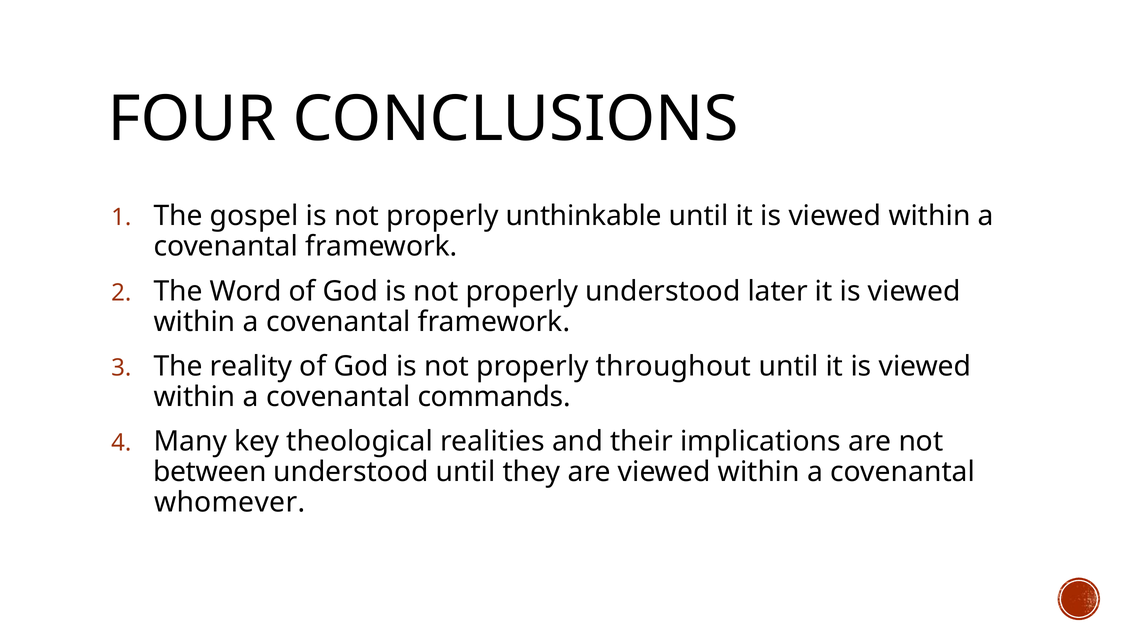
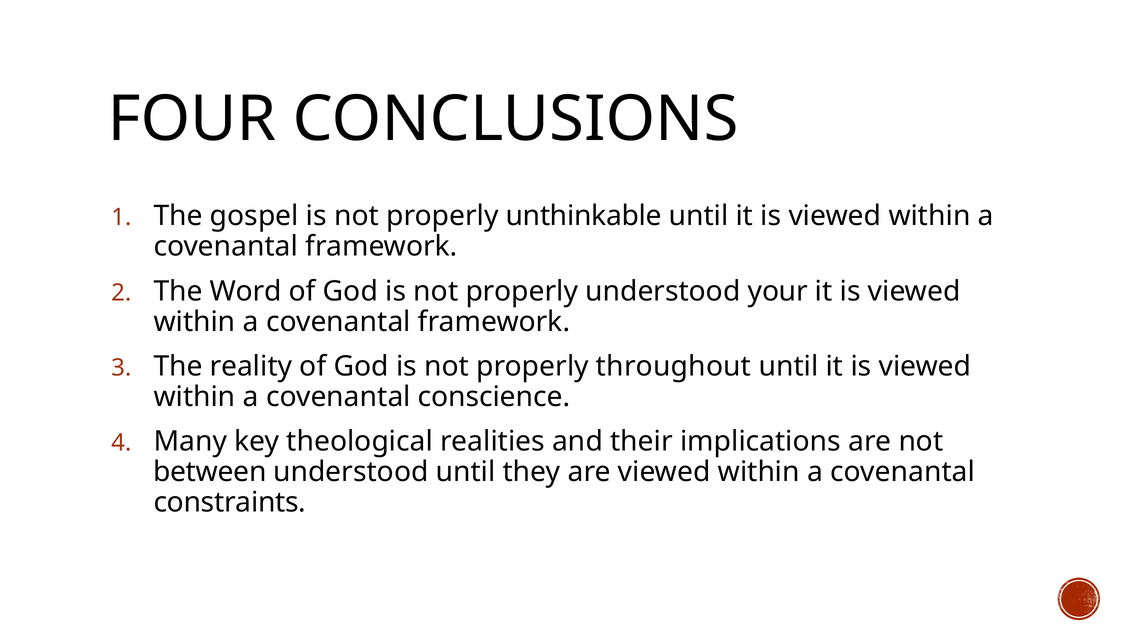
later: later -> your
commands: commands -> conscience
whomever: whomever -> constraints
